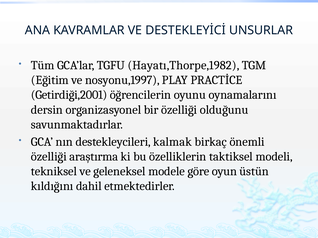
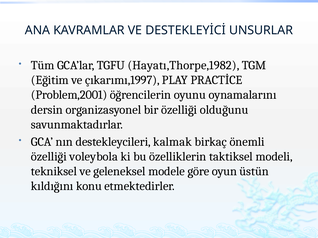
nosyonu,1997: nosyonu,1997 -> çıkarımı,1997
Getirdiği,2001: Getirdiği,2001 -> Problem,2001
araştırma: araştırma -> voleybola
dahil: dahil -> konu
